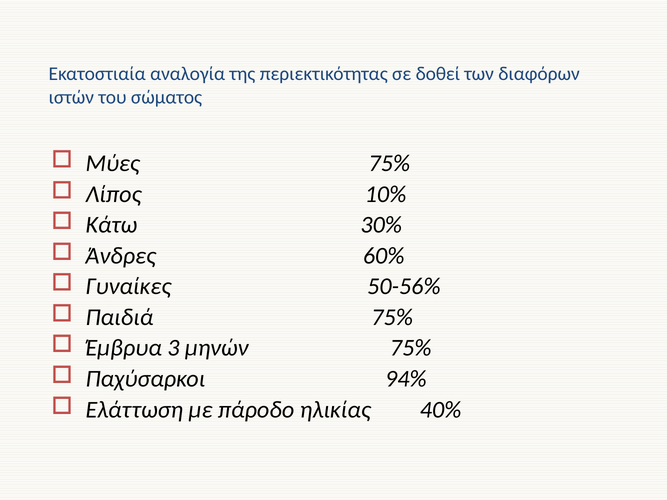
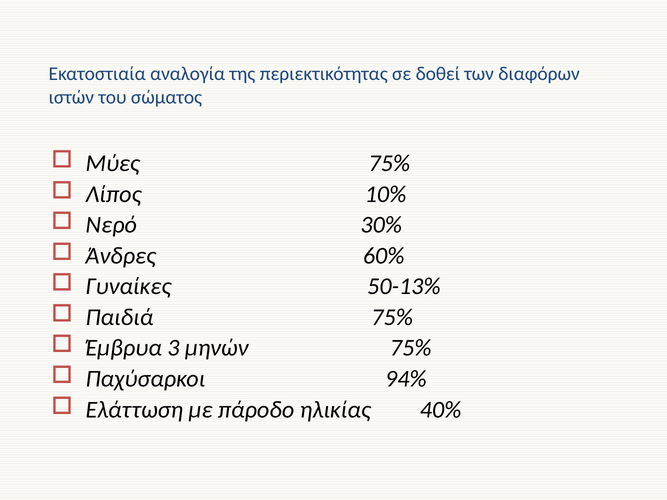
Κάτω: Κάτω -> Νερό
50-56%: 50-56% -> 50-13%
